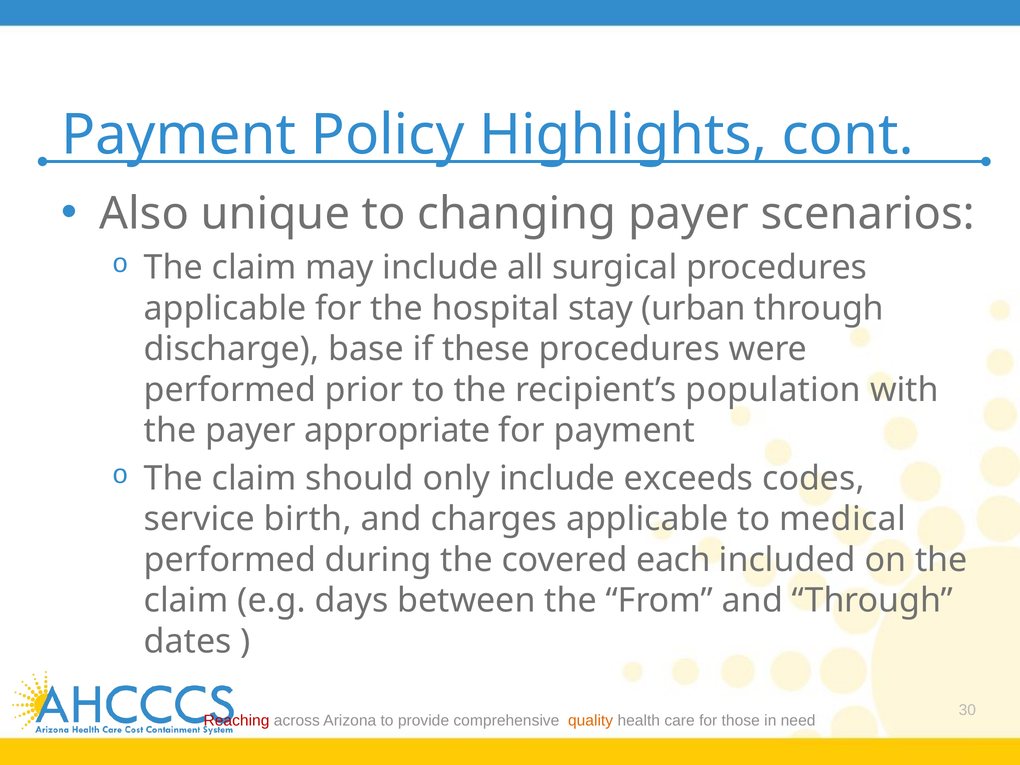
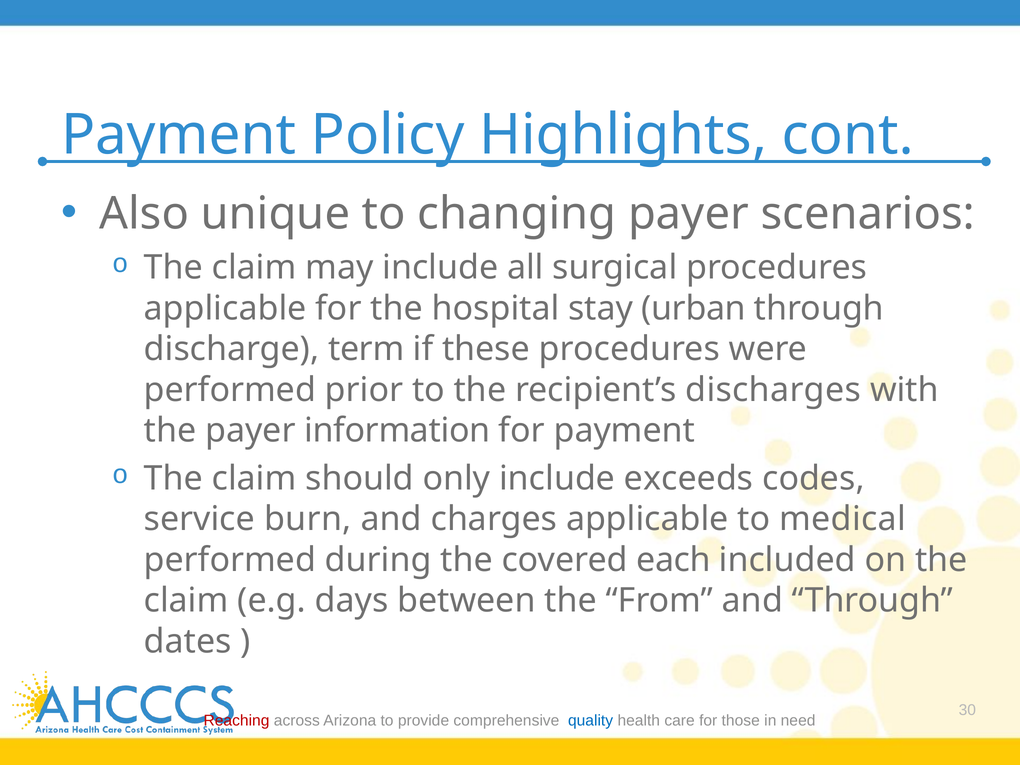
base: base -> term
population: population -> discharges
appropriate: appropriate -> information
birth: birth -> burn
quality colour: orange -> blue
